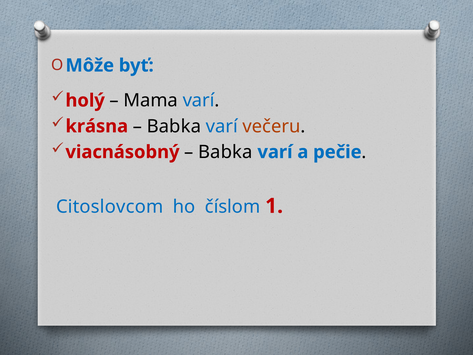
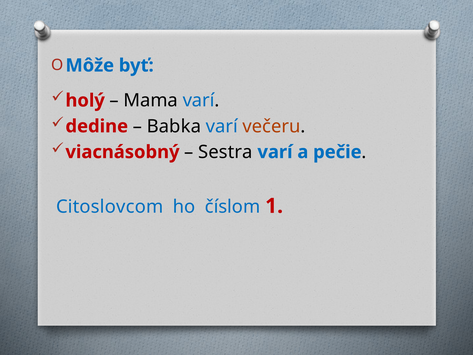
krásna: krásna -> dedine
Babka at (225, 152): Babka -> Sestra
